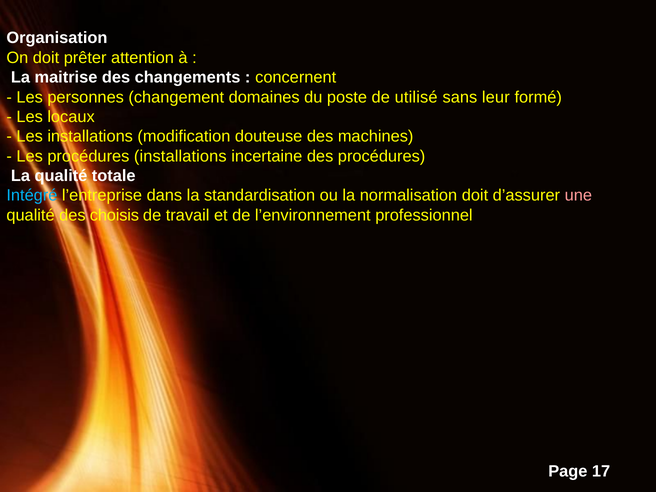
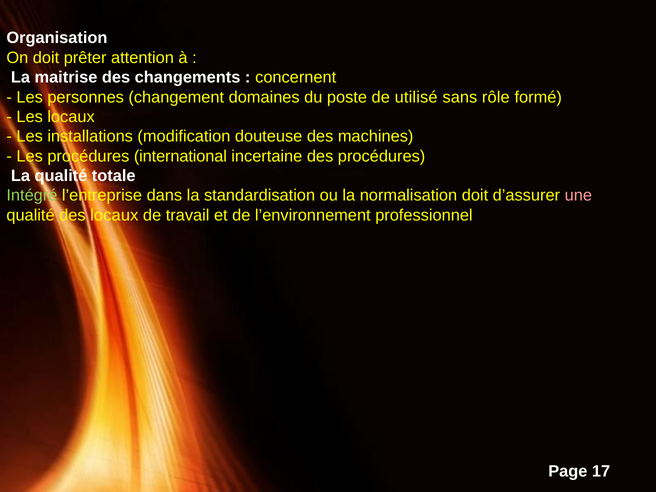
leur: leur -> rôle
procédures installations: installations -> international
Intégré colour: light blue -> light green
des choisis: choisis -> locaux
